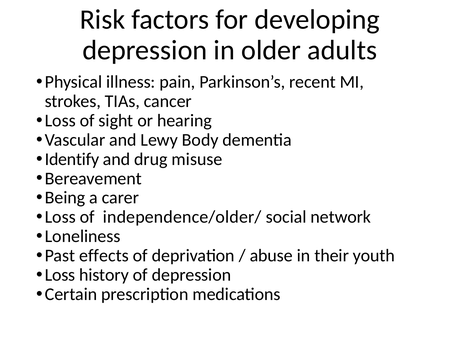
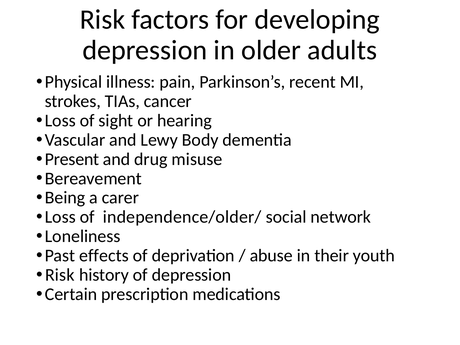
Identify: Identify -> Present
Loss at (60, 275): Loss -> Risk
